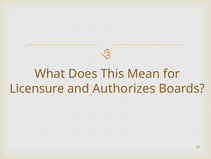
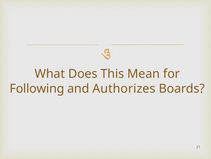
Licensure: Licensure -> Following
